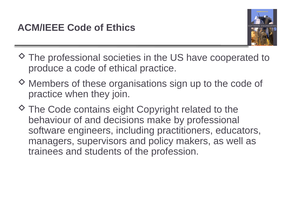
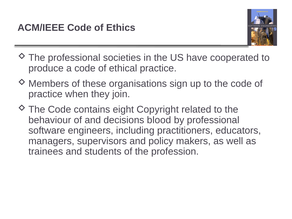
make: make -> blood
